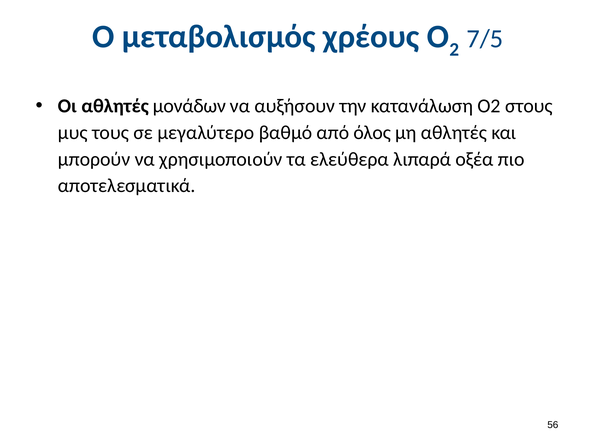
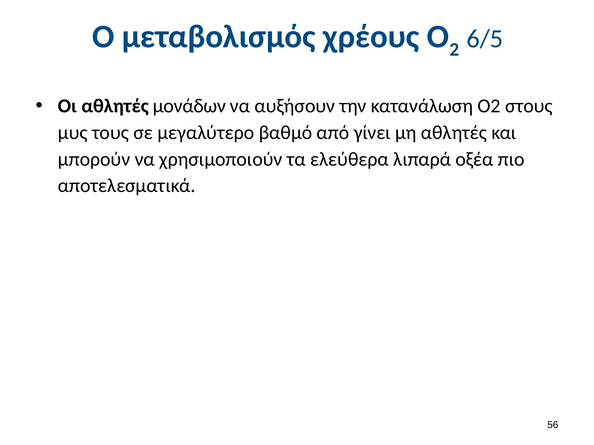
7/5: 7/5 -> 6/5
όλος: όλος -> γίνει
